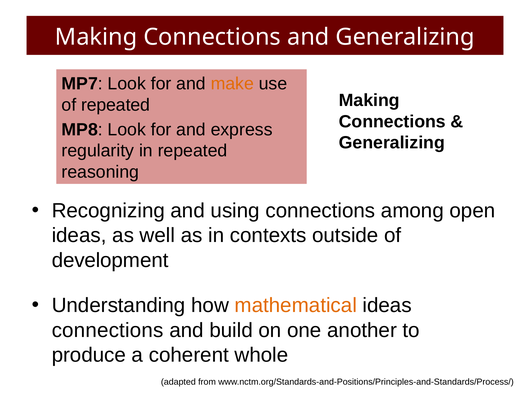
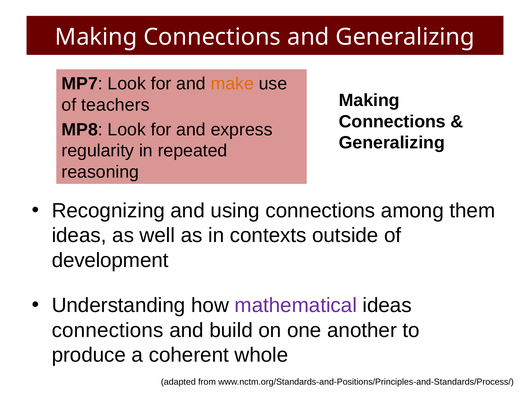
of repeated: repeated -> teachers
open: open -> them
mathematical colour: orange -> purple
